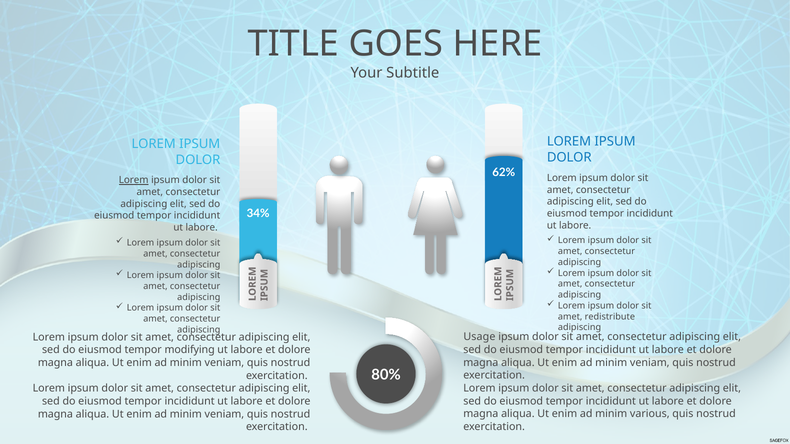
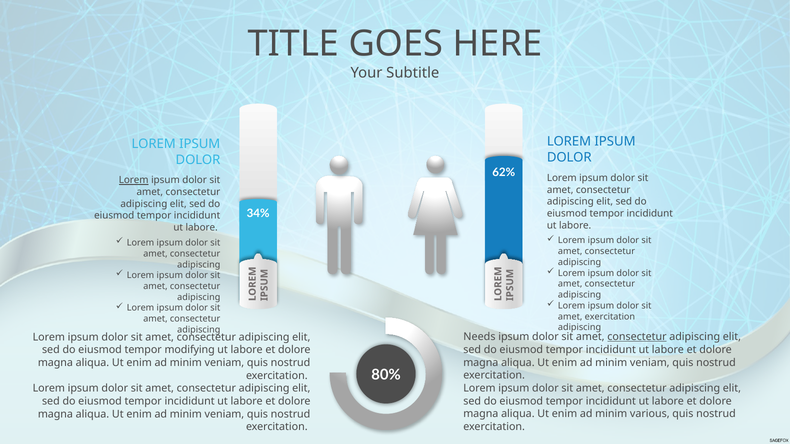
amet redistribute: redistribute -> exercitation
Usage: Usage -> Needs
consectetur at (637, 337) underline: none -> present
